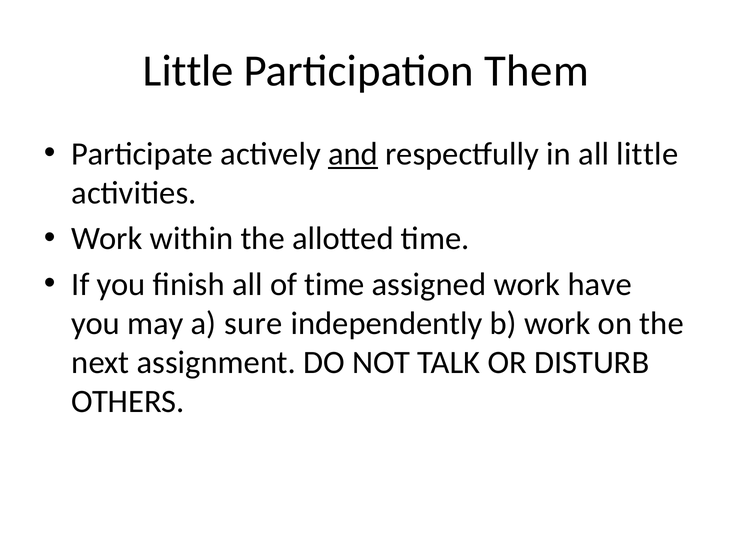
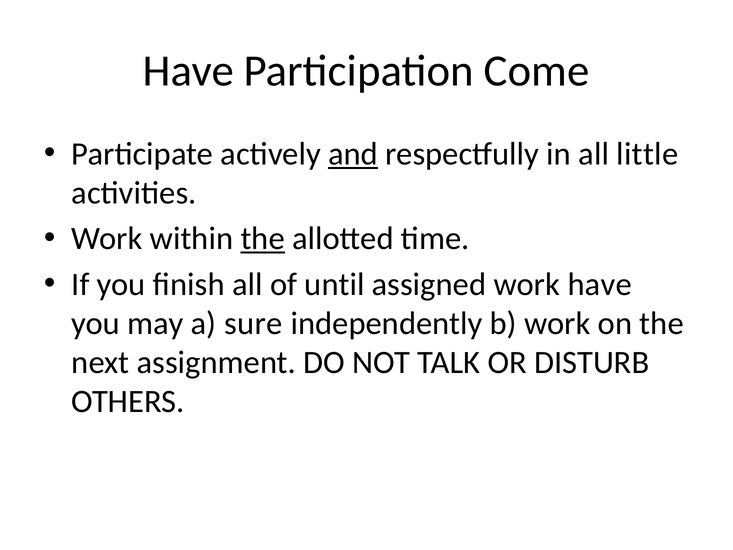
Little at (188, 71): Little -> Have
Them: Them -> Come
the at (263, 238) underline: none -> present
of time: time -> until
